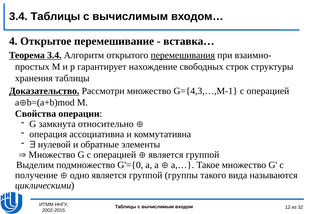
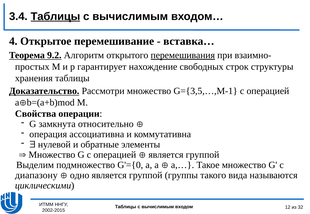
Таблицы at (55, 16) underline: none -> present
Теорема 3.4: 3.4 -> 9.2
G={4,3,…,M-1: G={4,3,…,M-1 -> G={3,5,…,M-1
получение: получение -> диапазону
